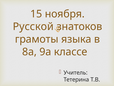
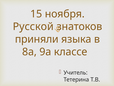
грамоты: грамоты -> приняли
